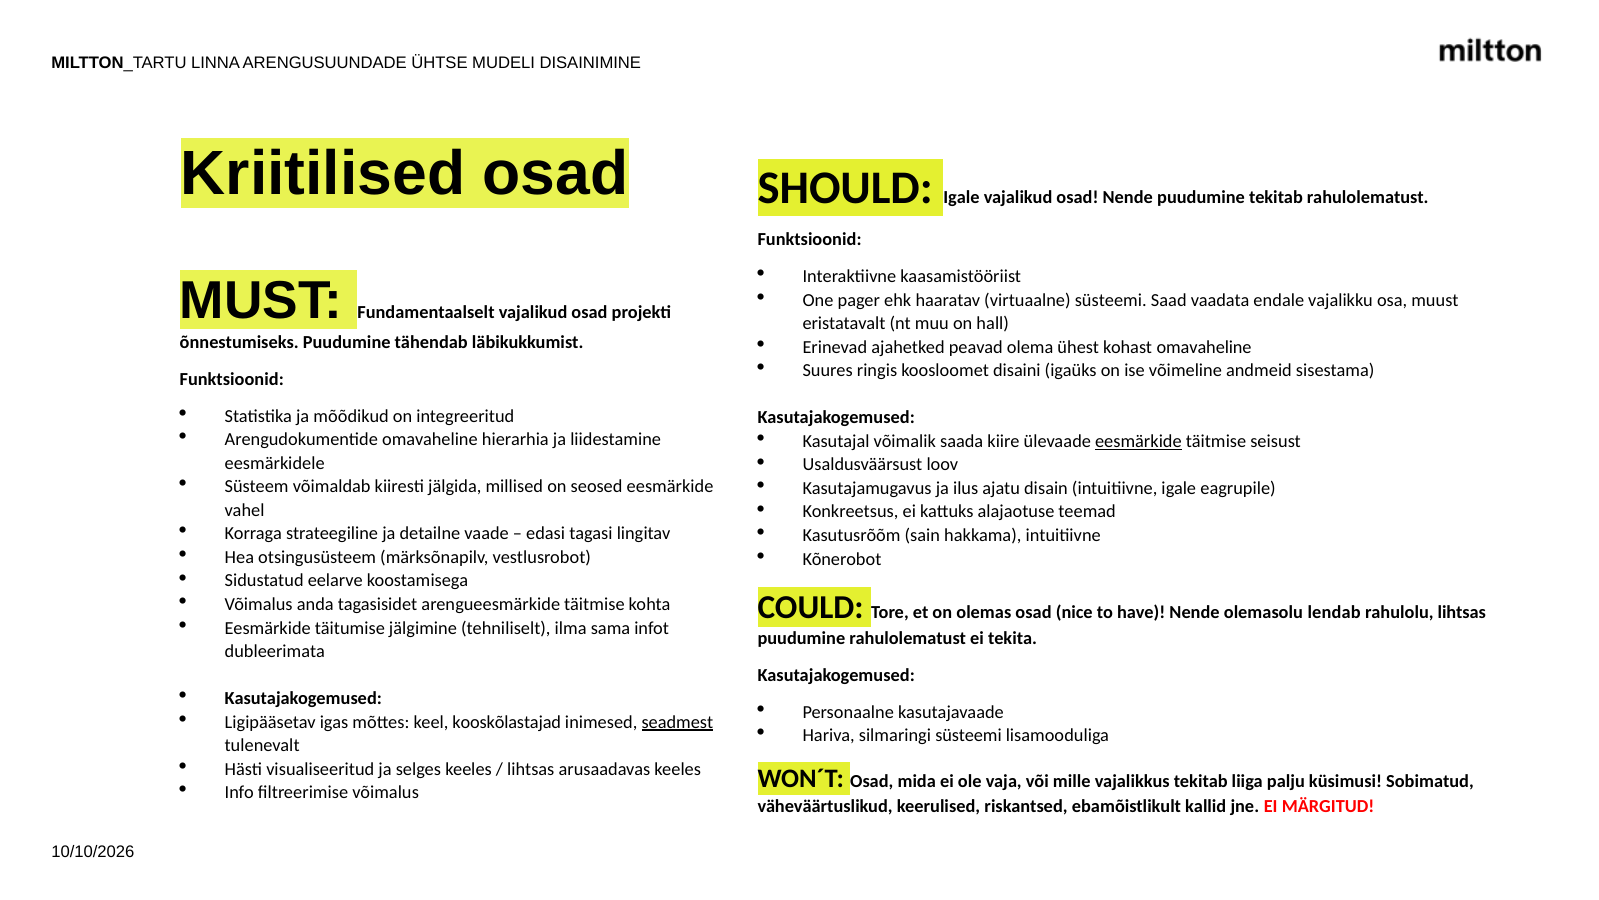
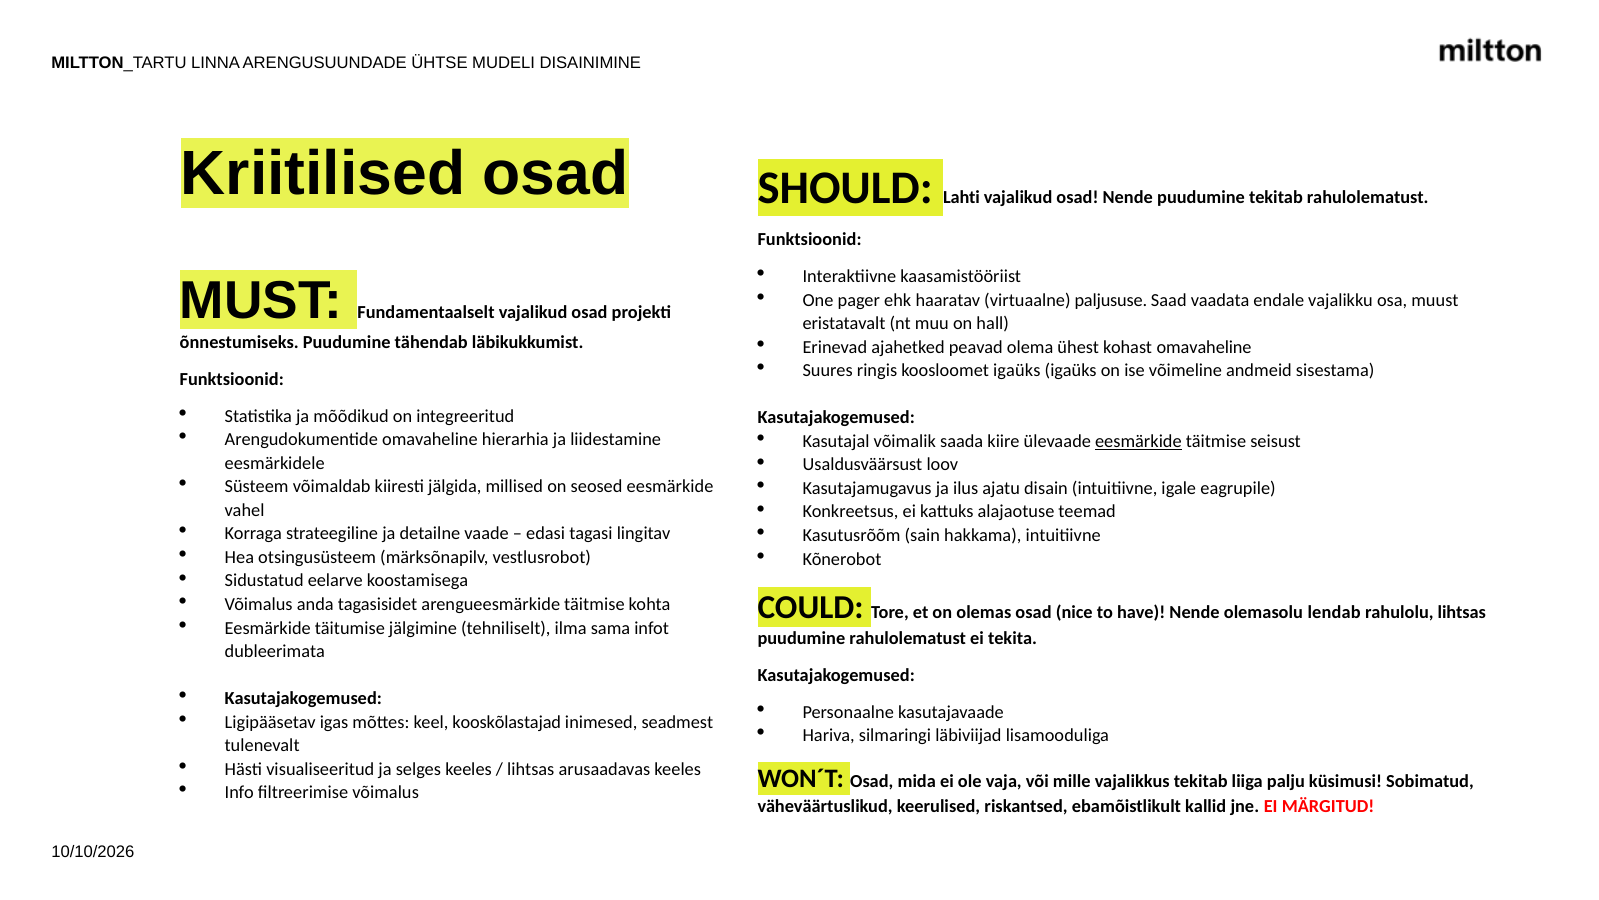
SHOULD Igale: Igale -> Lahti
virtuaalne süsteemi: süsteemi -> paljususe
koosloomet disaini: disaini -> igaüks
seadmest underline: present -> none
silmaringi süsteemi: süsteemi -> läbiviijad
